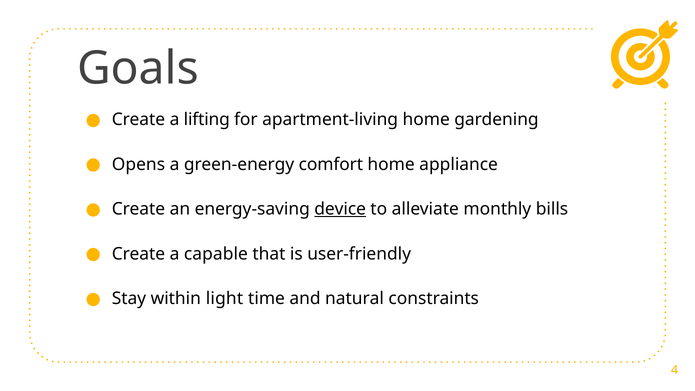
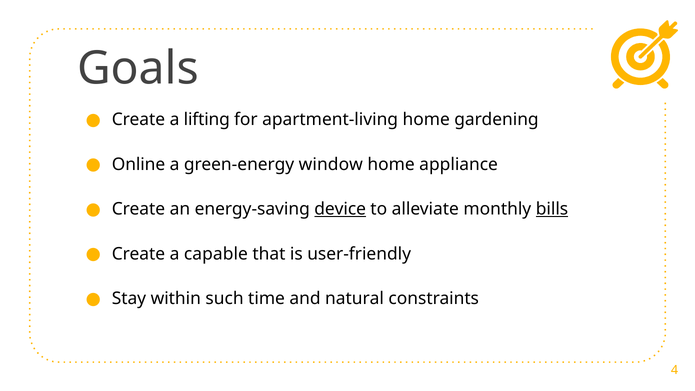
Opens: Opens -> Online
comfort: comfort -> window
bills underline: none -> present
light: light -> such
